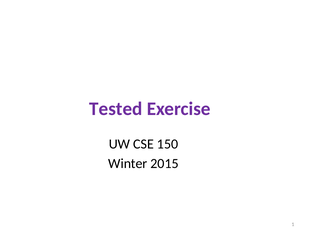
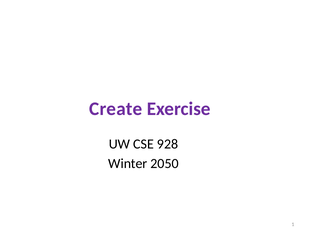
Tested: Tested -> Create
150: 150 -> 928
2015: 2015 -> 2050
